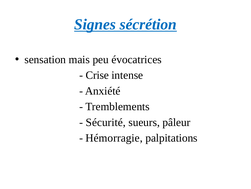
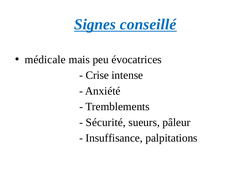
sécrétion: sécrétion -> conseillé
sensation: sensation -> médicale
Hémorragie: Hémorragie -> Insuffisance
